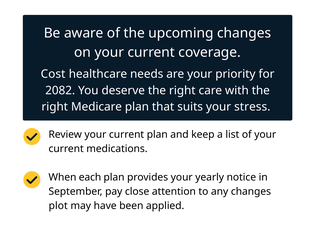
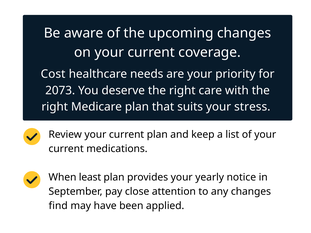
2082: 2082 -> 2073
each: each -> least
plot: plot -> find
